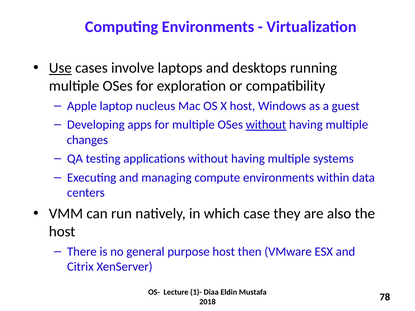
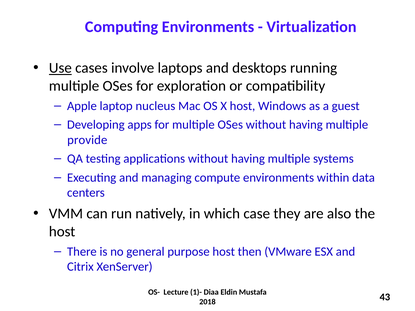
without at (266, 125) underline: present -> none
changes: changes -> provide
78: 78 -> 43
